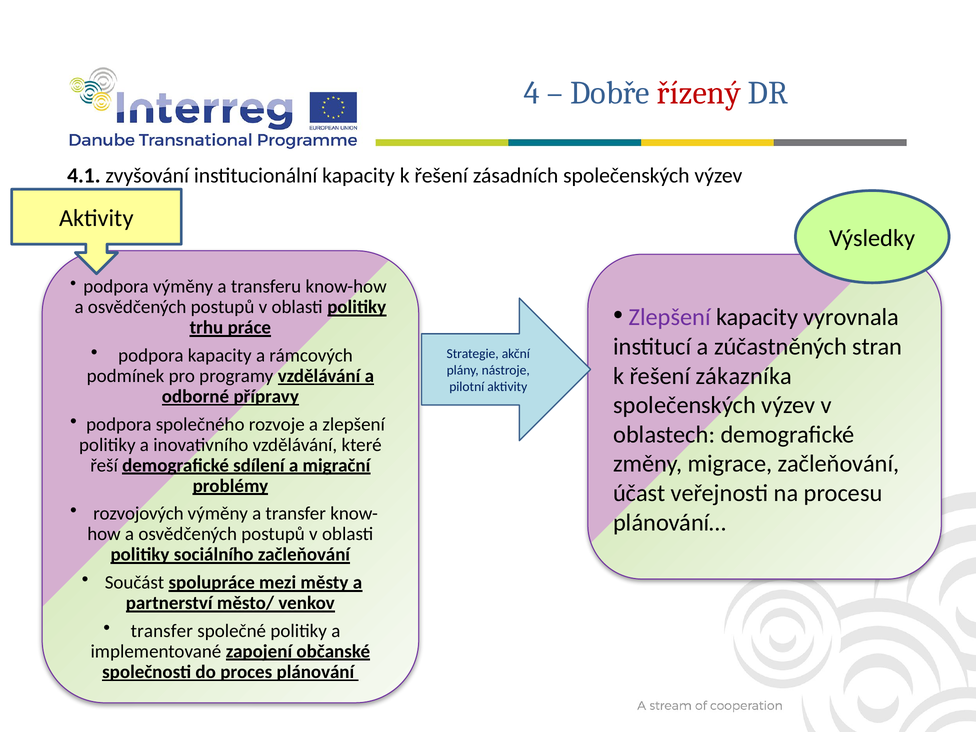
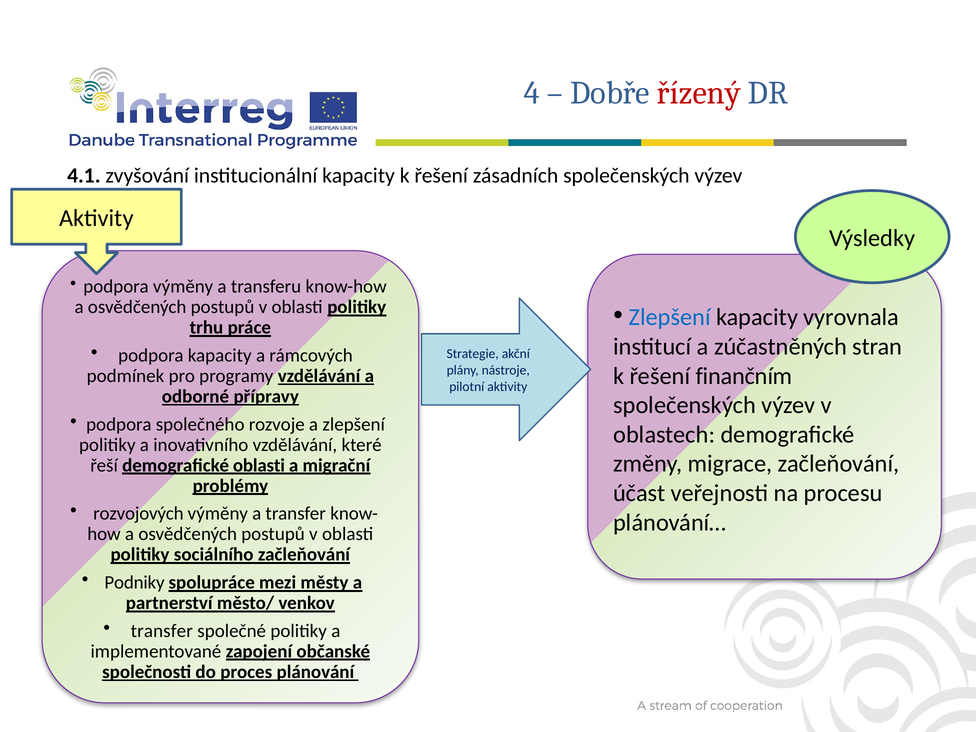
Zlepšení at (670, 317) colour: purple -> blue
zákazníka: zákazníka -> finančním
demografické sdílení: sdílení -> oblasti
Součást: Součást -> Podniky
